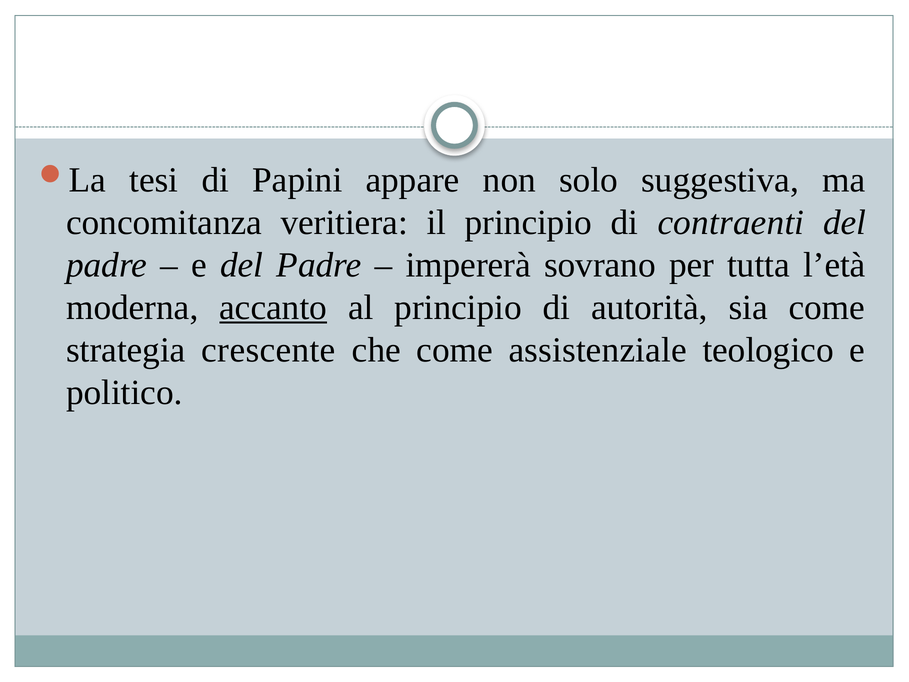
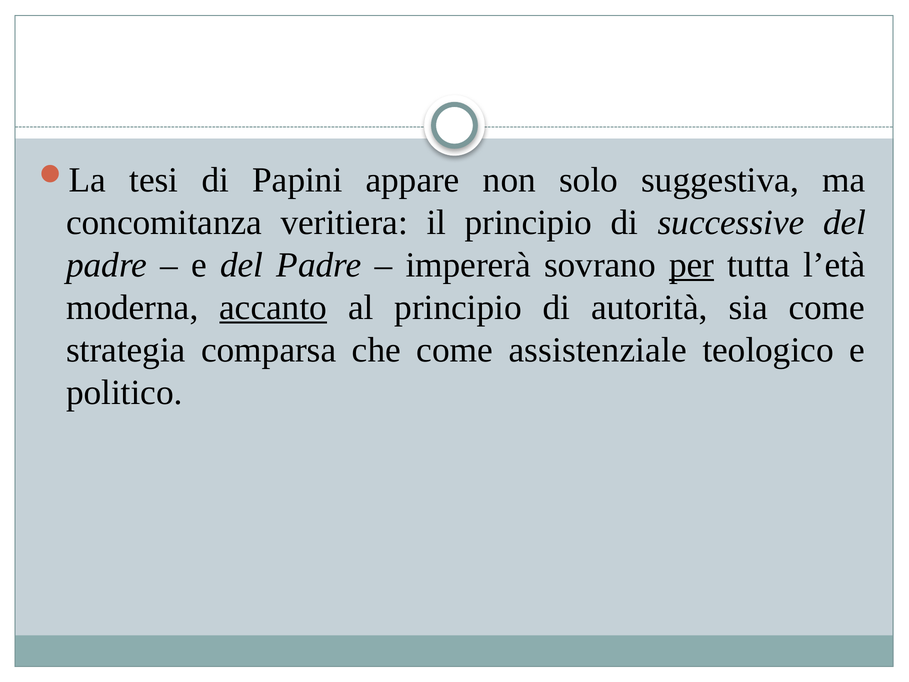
contraenti: contraenti -> successive
per underline: none -> present
crescente: crescente -> comparsa
